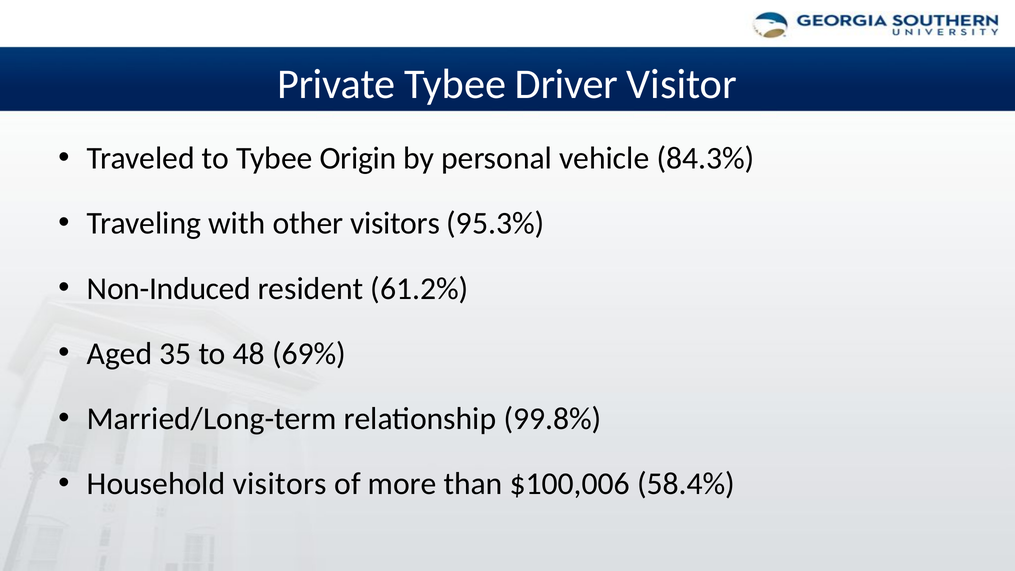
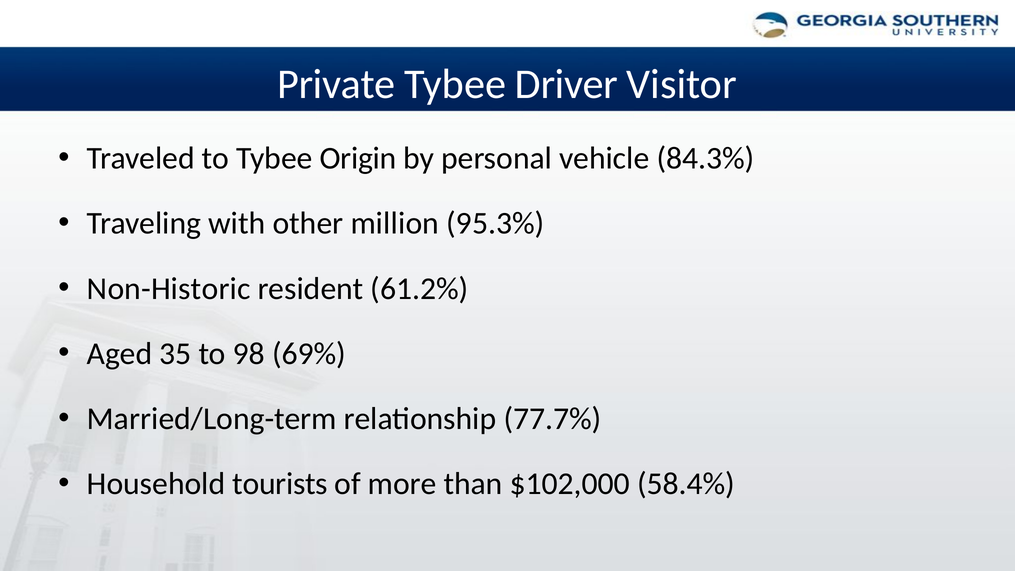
other visitors: visitors -> million
Non-Induced: Non-Induced -> Non-Historic
48: 48 -> 98
99.8%: 99.8% -> 77.7%
Household visitors: visitors -> tourists
$100,006: $100,006 -> $102,000
